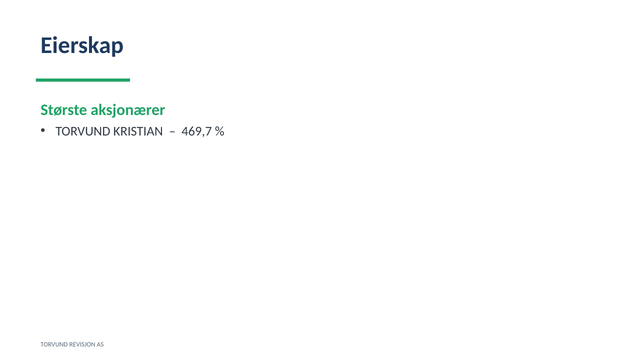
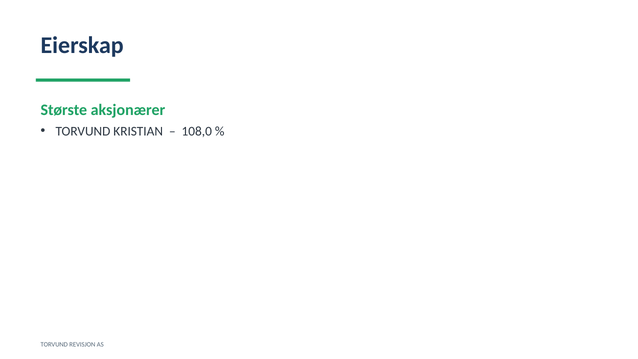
469,7: 469,7 -> 108,0
